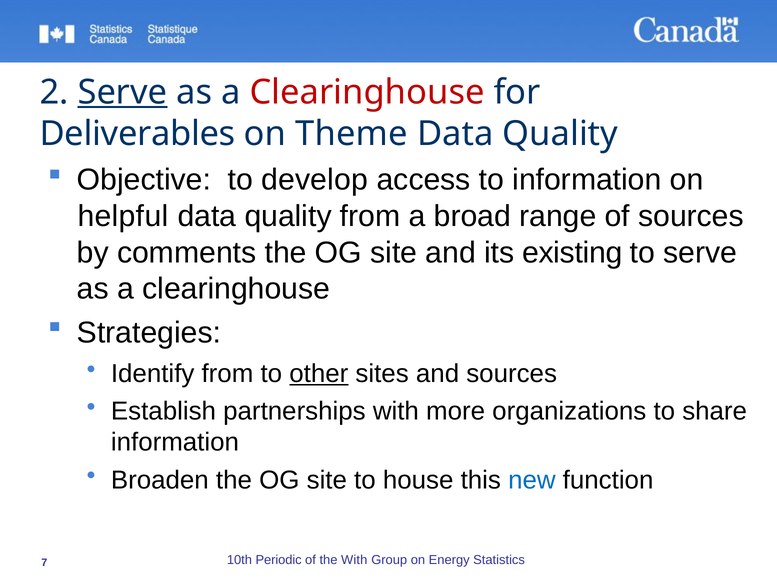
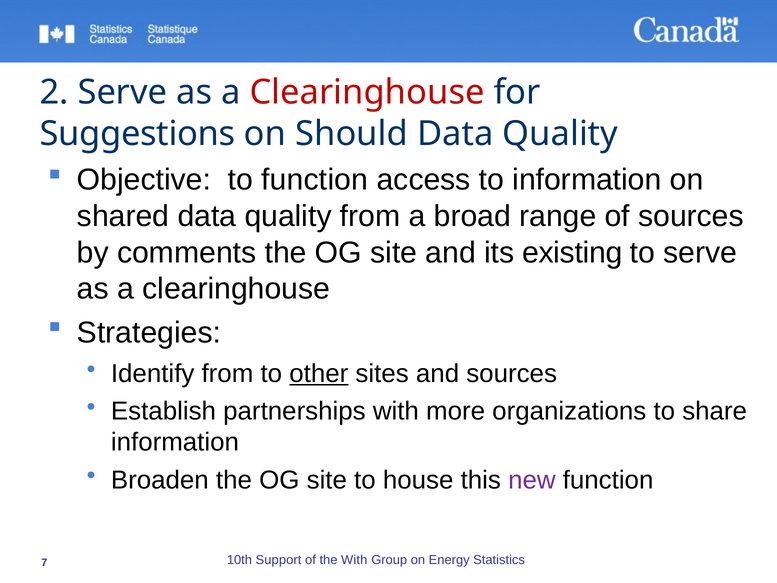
Serve at (122, 92) underline: present -> none
Deliverables: Deliverables -> Suggestions
Theme: Theme -> Should
to develop: develop -> function
helpful: helpful -> shared
new colour: blue -> purple
Periodic: Periodic -> Support
